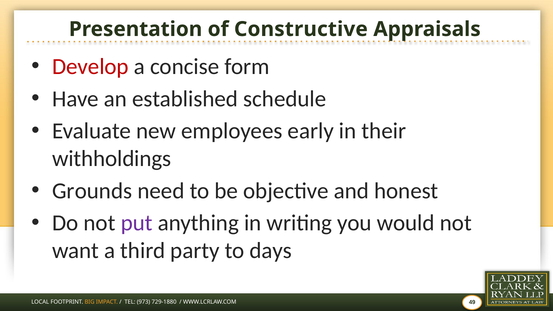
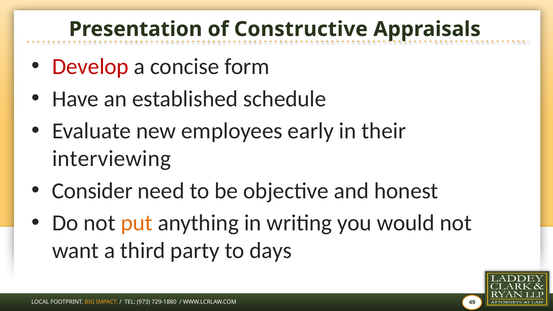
withholdings: withholdings -> interviewing
Grounds: Grounds -> Consider
put colour: purple -> orange
